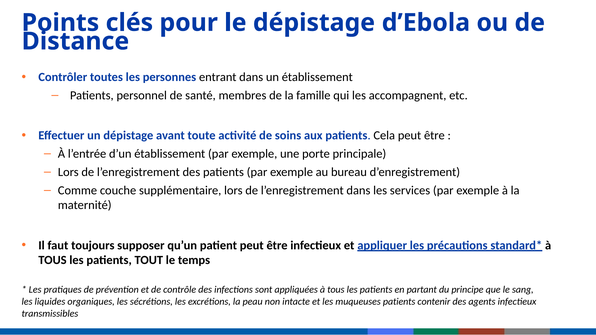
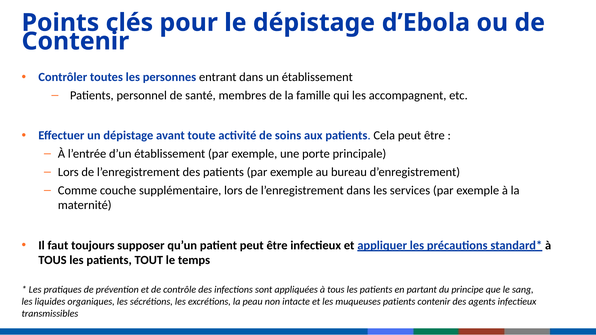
Distance at (75, 41): Distance -> Contenir
